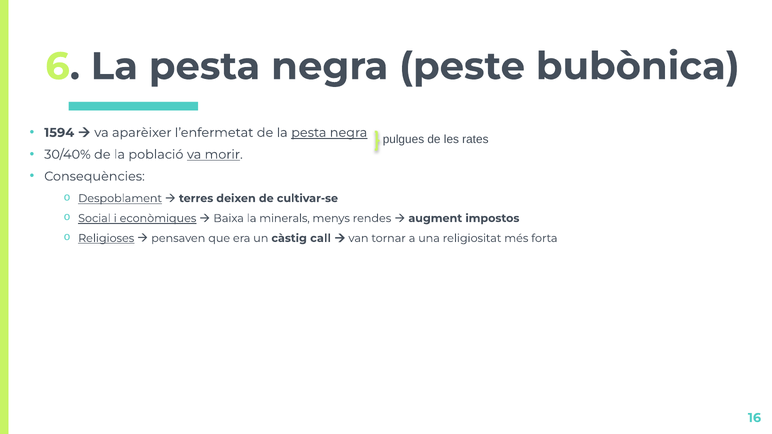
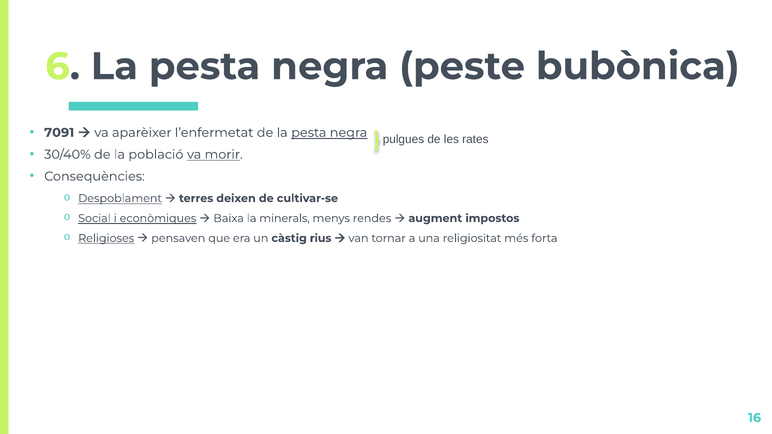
1594: 1594 -> 7091
call: call -> rius
